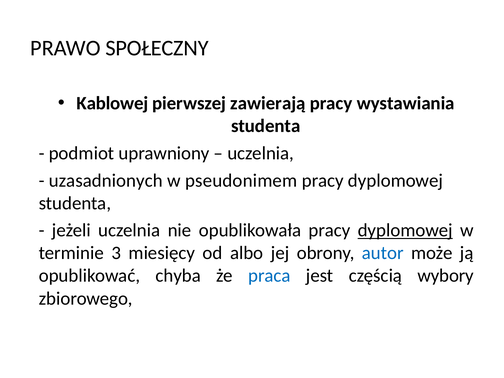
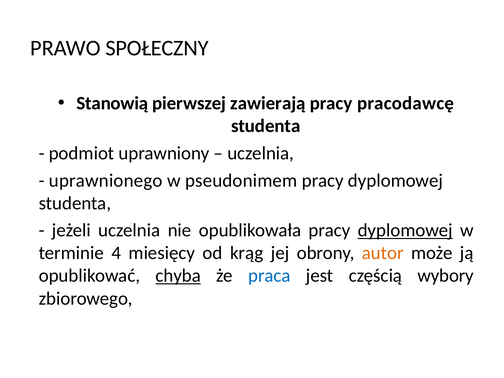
Kablowej: Kablowej -> Stanowią
wystawiania: wystawiania -> pracodawcę
uzasadnionych: uzasadnionych -> uprawnionego
3: 3 -> 4
albo: albo -> krąg
autor colour: blue -> orange
chyba underline: none -> present
